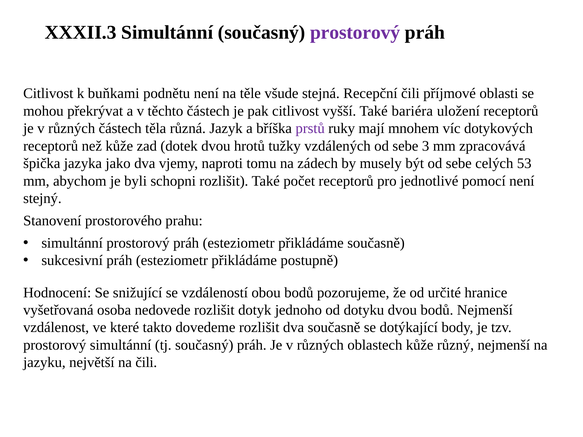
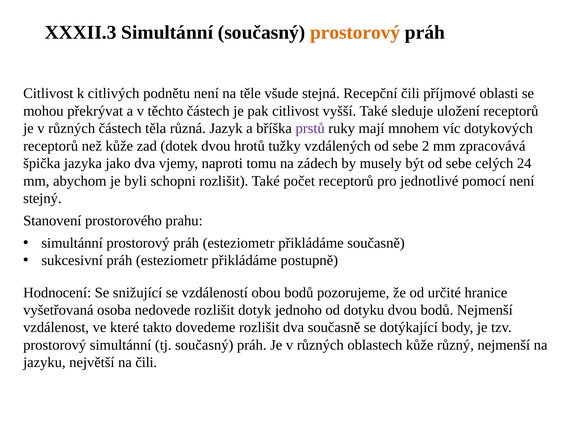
prostorový at (355, 32) colour: purple -> orange
buňkami: buňkami -> citlivých
bariéra: bariéra -> sleduje
3: 3 -> 2
53: 53 -> 24
